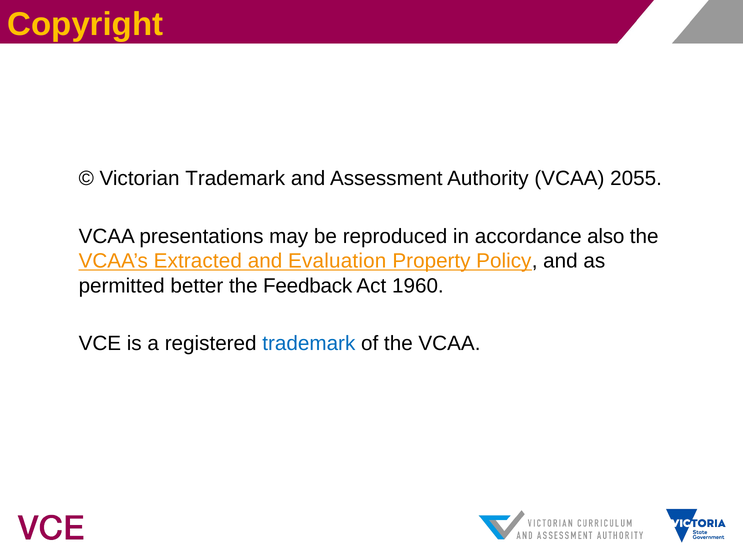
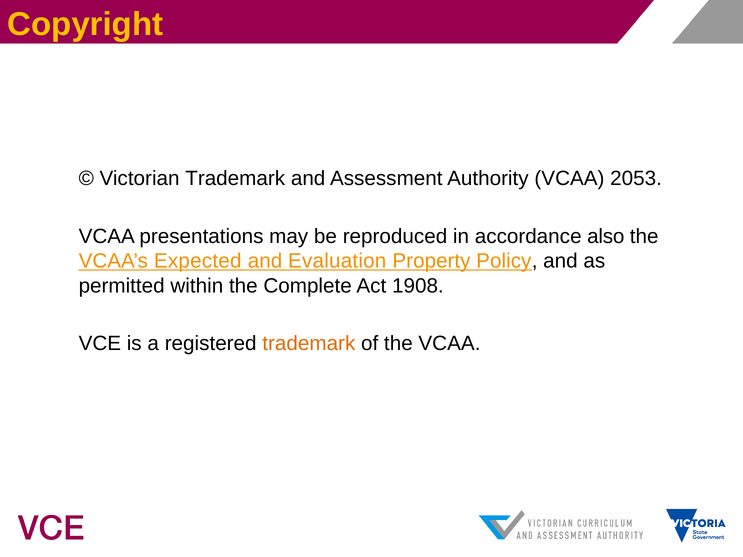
2055: 2055 -> 2053
Extracted: Extracted -> Expected
better: better -> within
Feedback: Feedback -> Complete
1960: 1960 -> 1908
trademark at (309, 344) colour: blue -> orange
